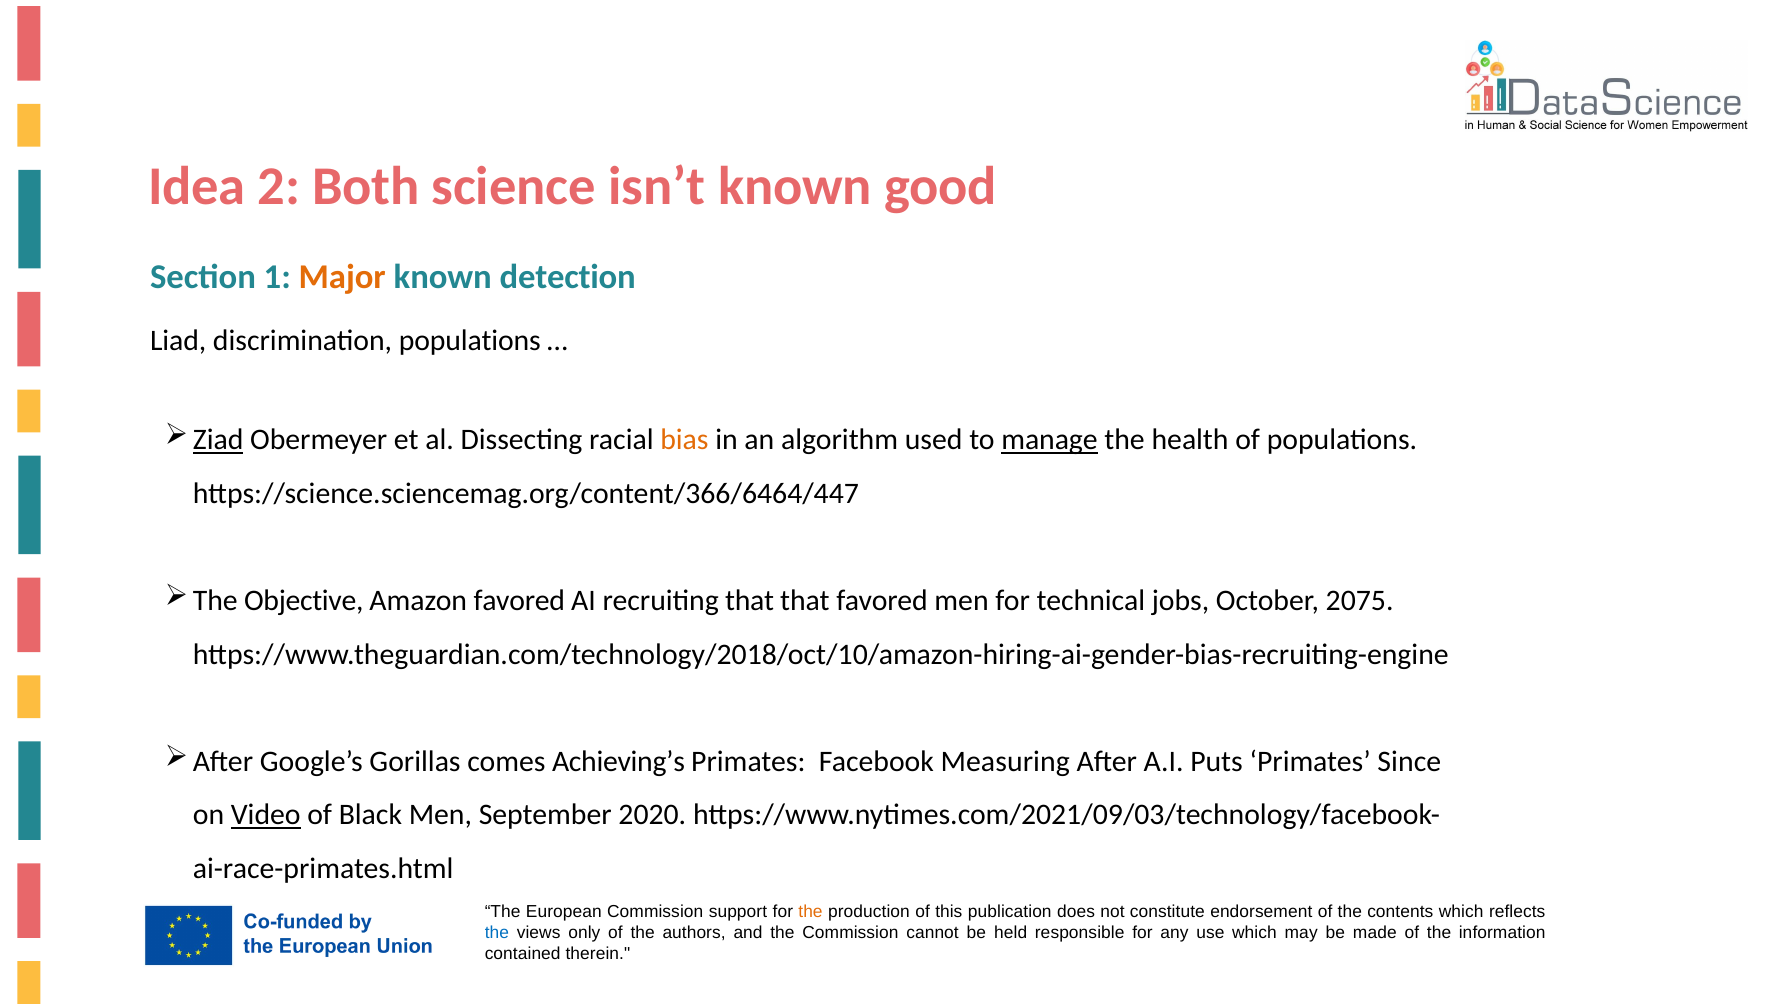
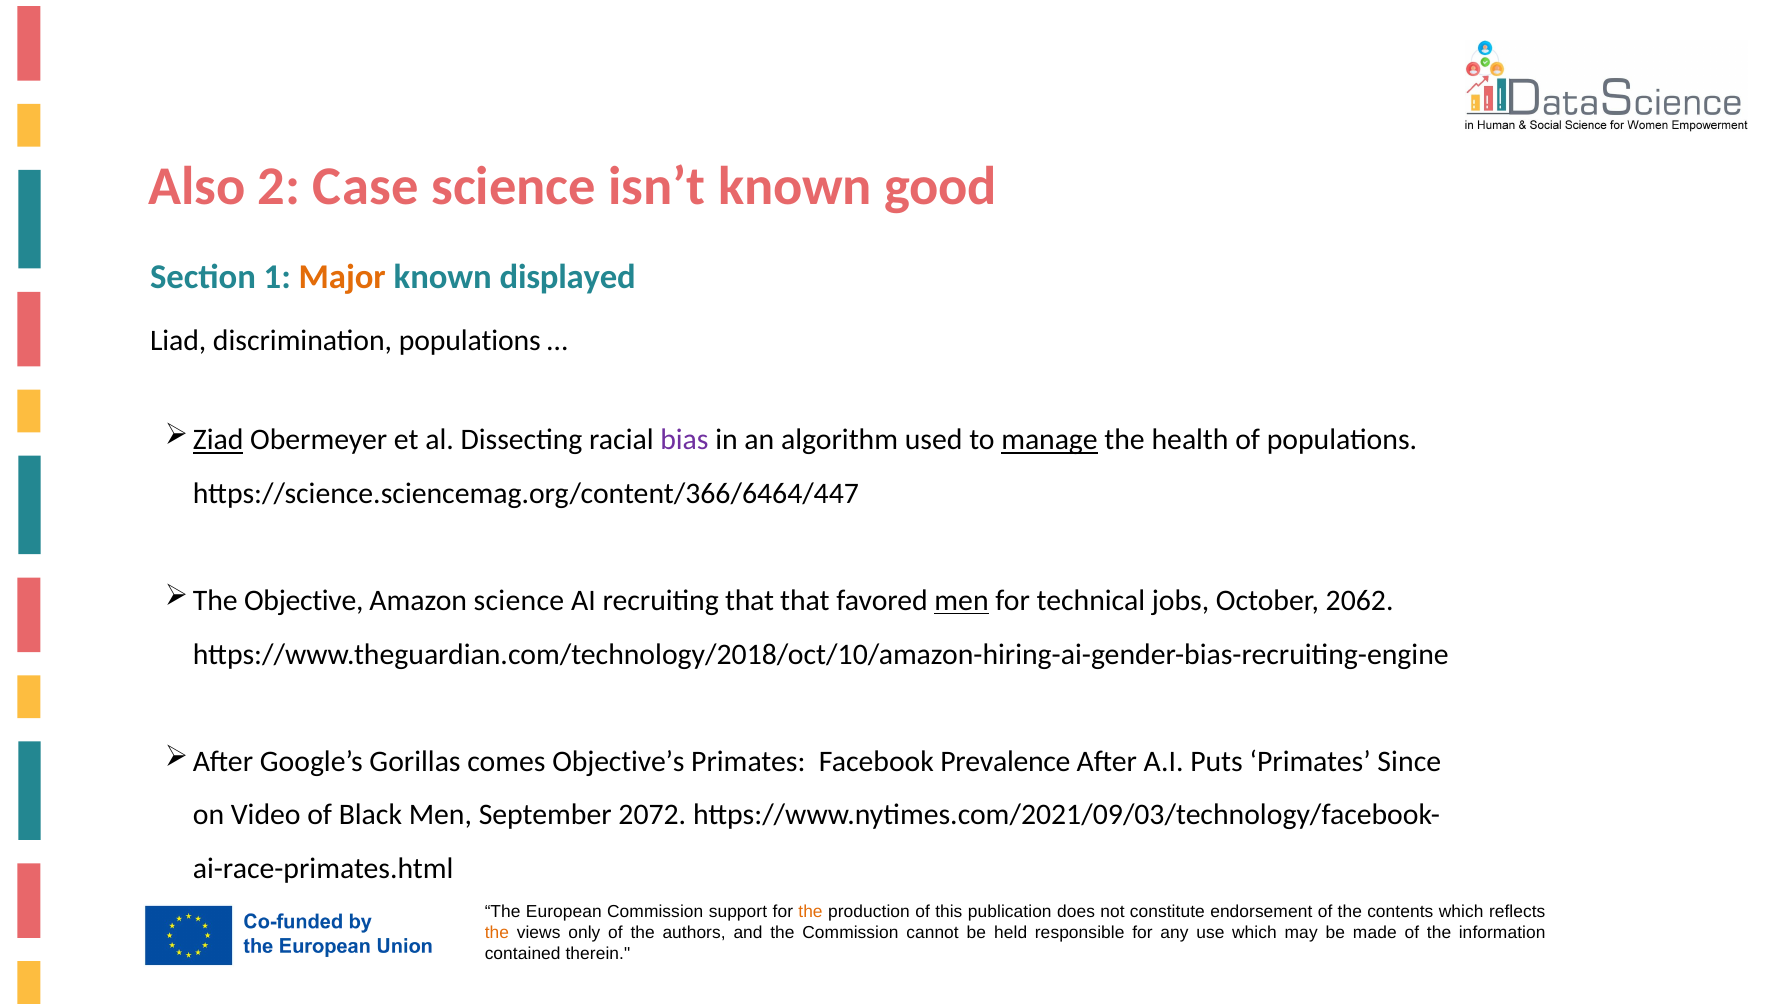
Idea: Idea -> Also
Both: Both -> Case
detection: detection -> displayed
bias colour: orange -> purple
Amazon favored: favored -> science
men at (962, 601) underline: none -> present
2075: 2075 -> 2062
Achieving’s: Achieving’s -> Objective’s
Measuring: Measuring -> Prevalence
Video underline: present -> none
2020: 2020 -> 2072
the at (497, 933) colour: blue -> orange
